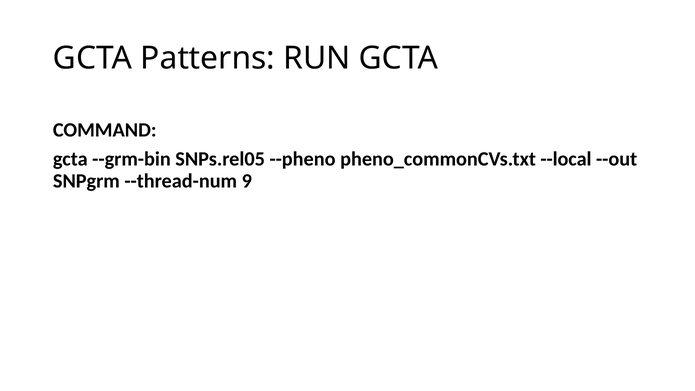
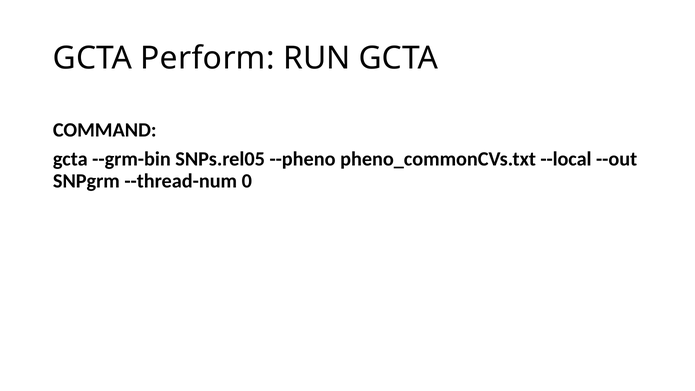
Patterns: Patterns -> Perform
9: 9 -> 0
